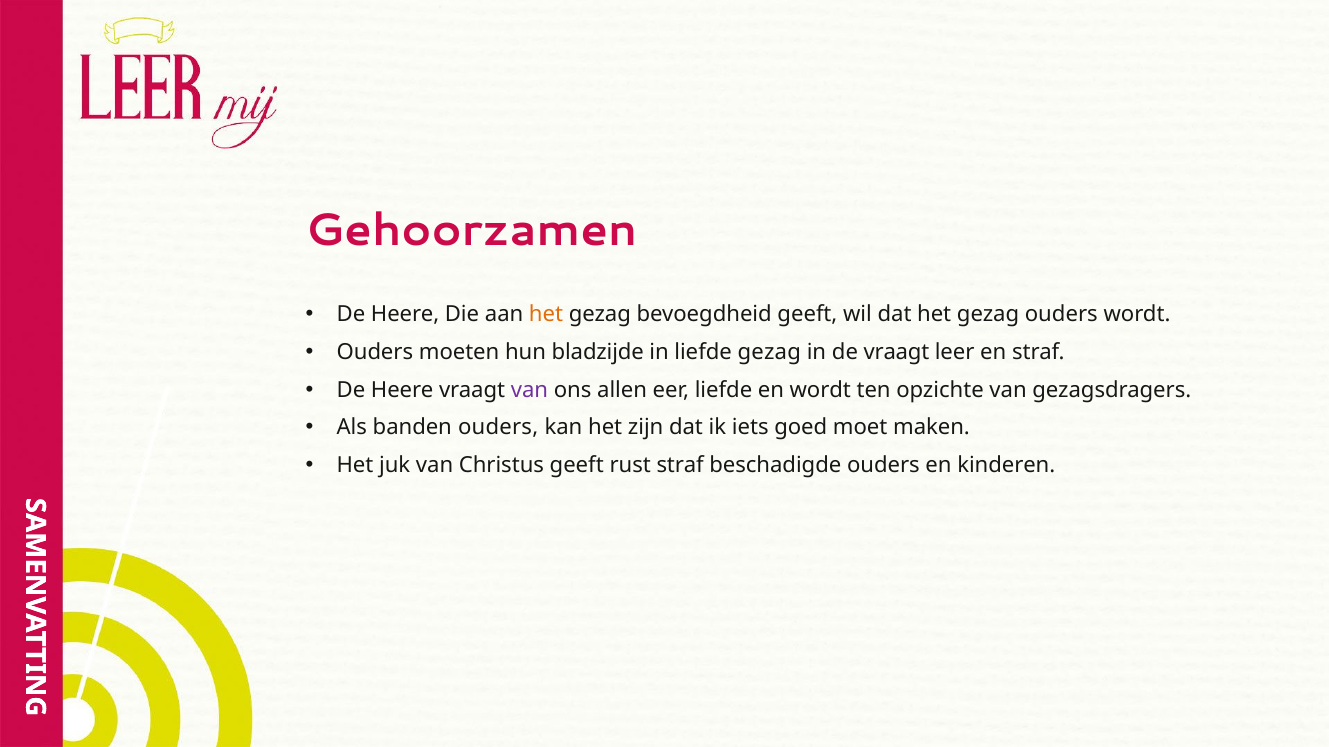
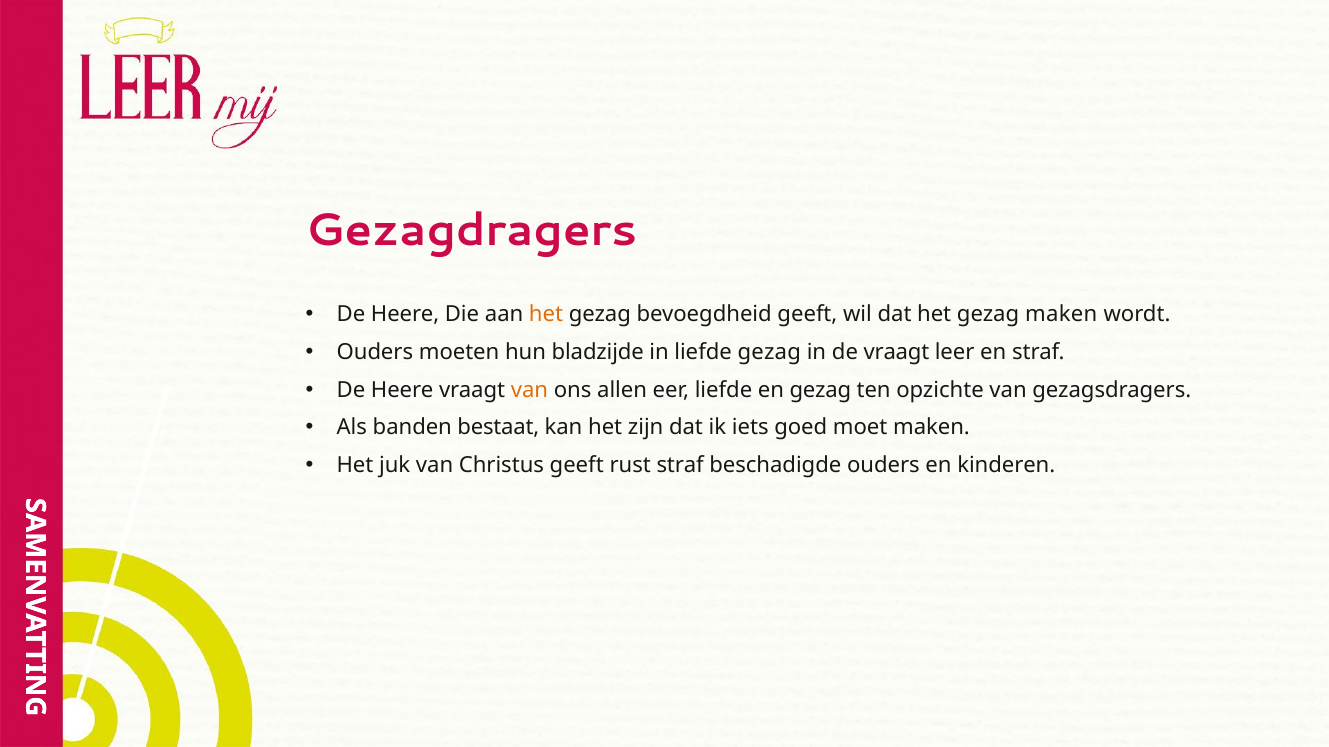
Gehoorzamen: Gehoorzamen -> Gezagdragers
gezag ouders: ouders -> maken
van at (530, 390) colour: purple -> orange
en wordt: wordt -> gezag
banden ouders: ouders -> bestaat
